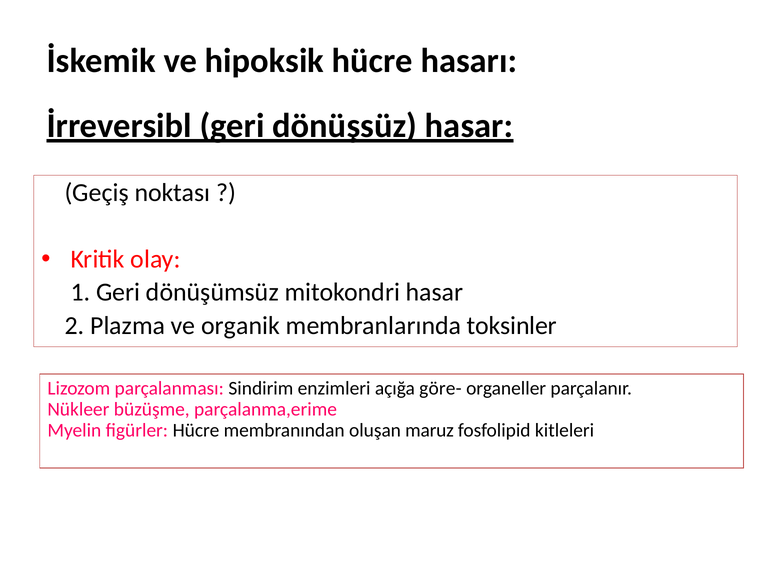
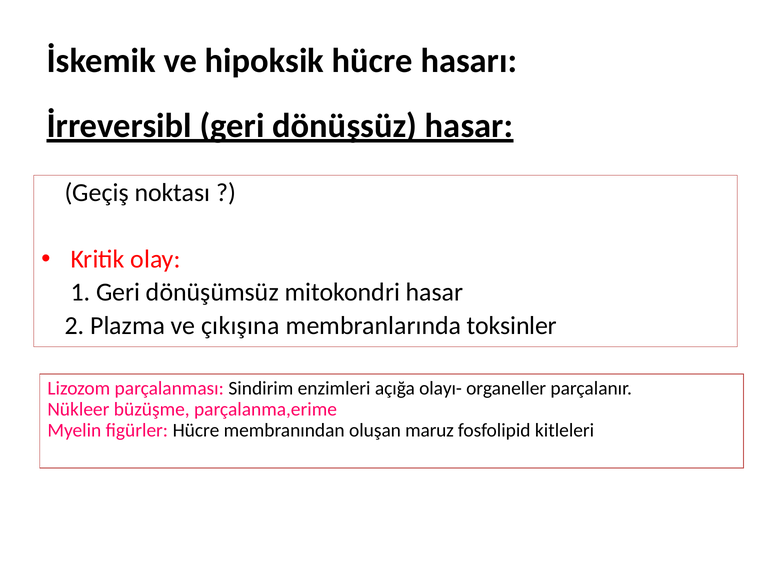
organik: organik -> çıkışına
göre-: göre- -> olayı-
